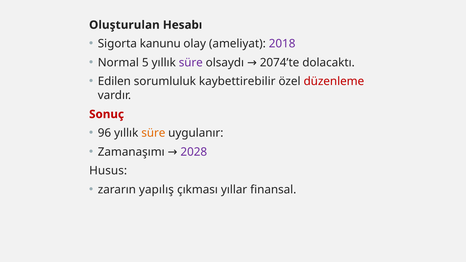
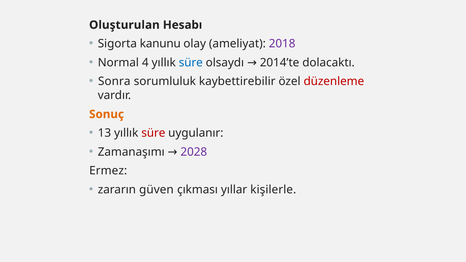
5: 5 -> 4
süre at (191, 63) colour: purple -> blue
2074’te: 2074’te -> 2014’te
Edilen: Edilen -> Sonra
Sonuç colour: red -> orange
96: 96 -> 13
süre at (153, 133) colour: orange -> red
Husus: Husus -> Ermez
yapılış: yapılış -> güven
finansal: finansal -> kişilerle
